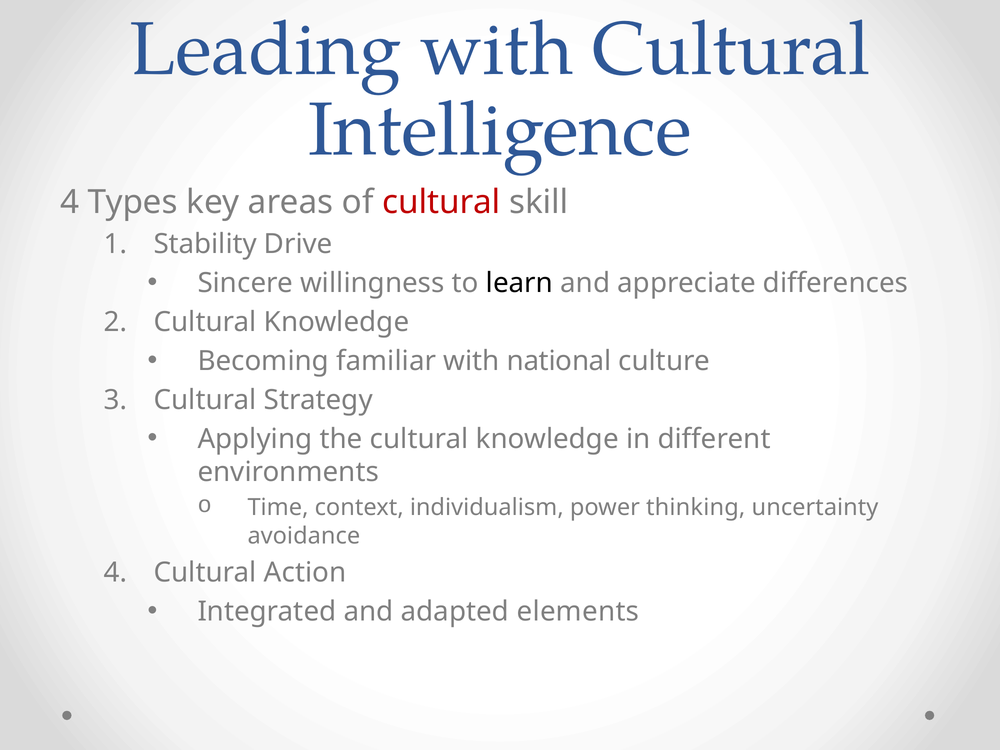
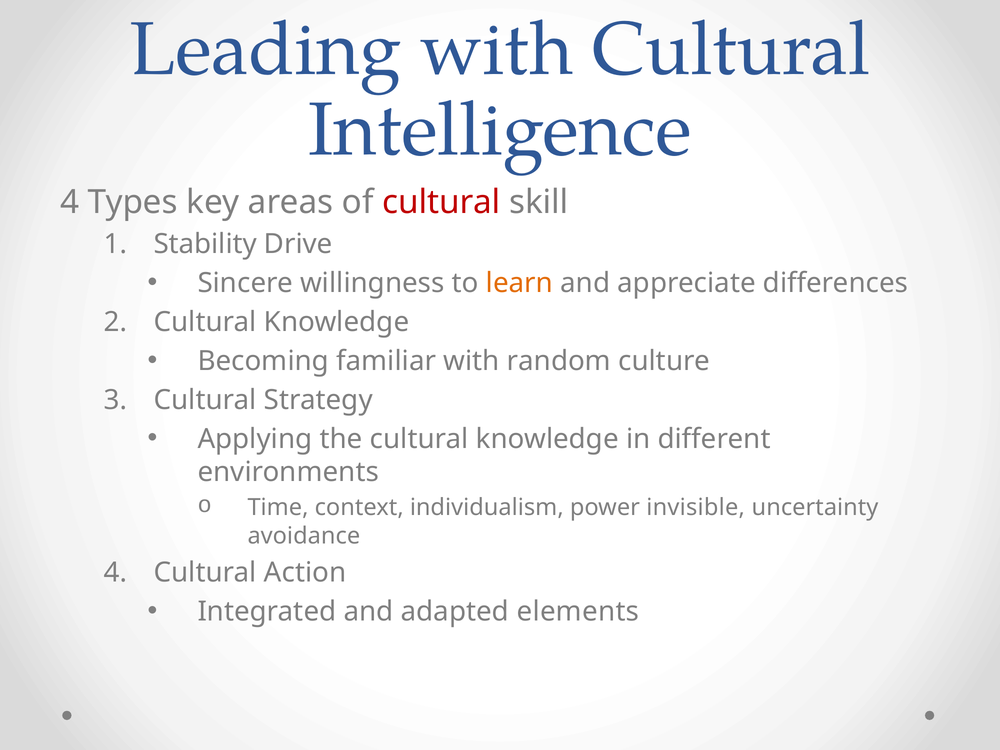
learn colour: black -> orange
national: national -> random
thinking: thinking -> invisible
